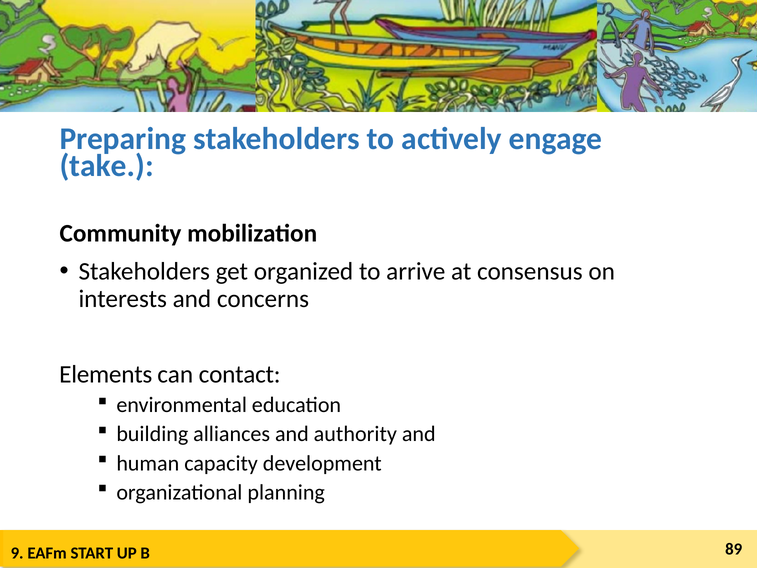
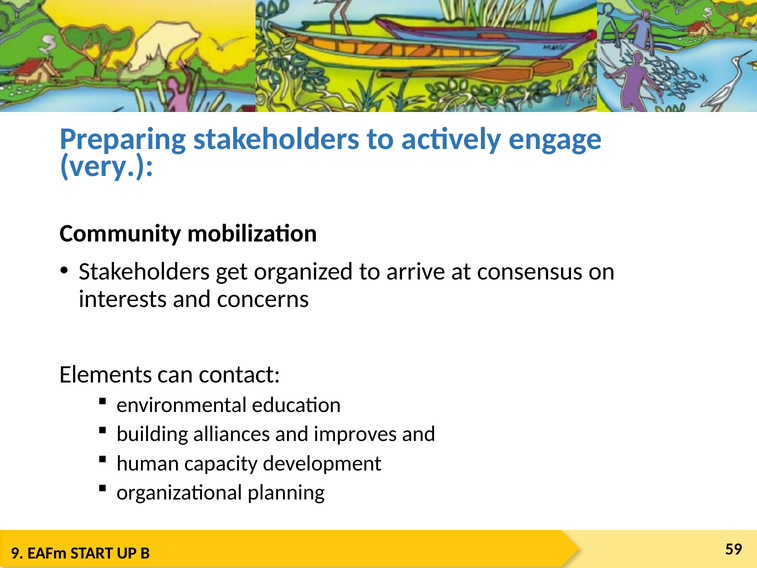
take: take -> very
authority: authority -> improves
89: 89 -> 59
